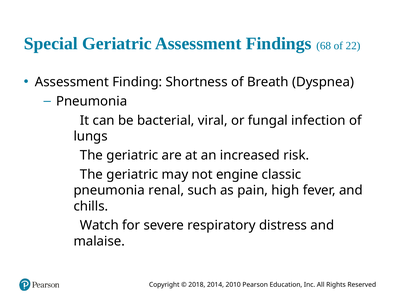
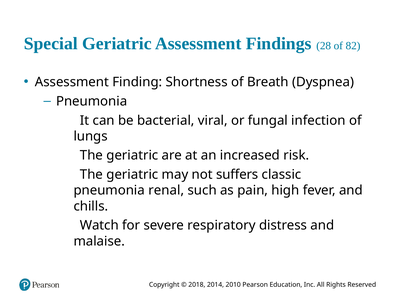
68: 68 -> 28
22: 22 -> 82
engine: engine -> suffers
